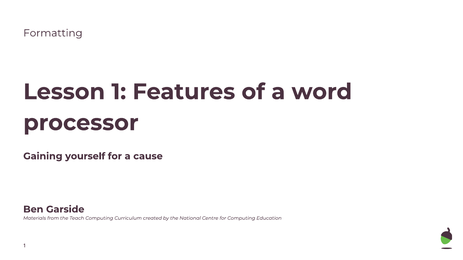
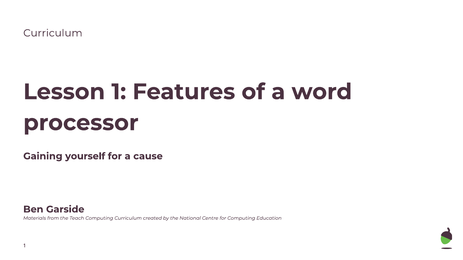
Formatting at (53, 33): Formatting -> Curriculum
